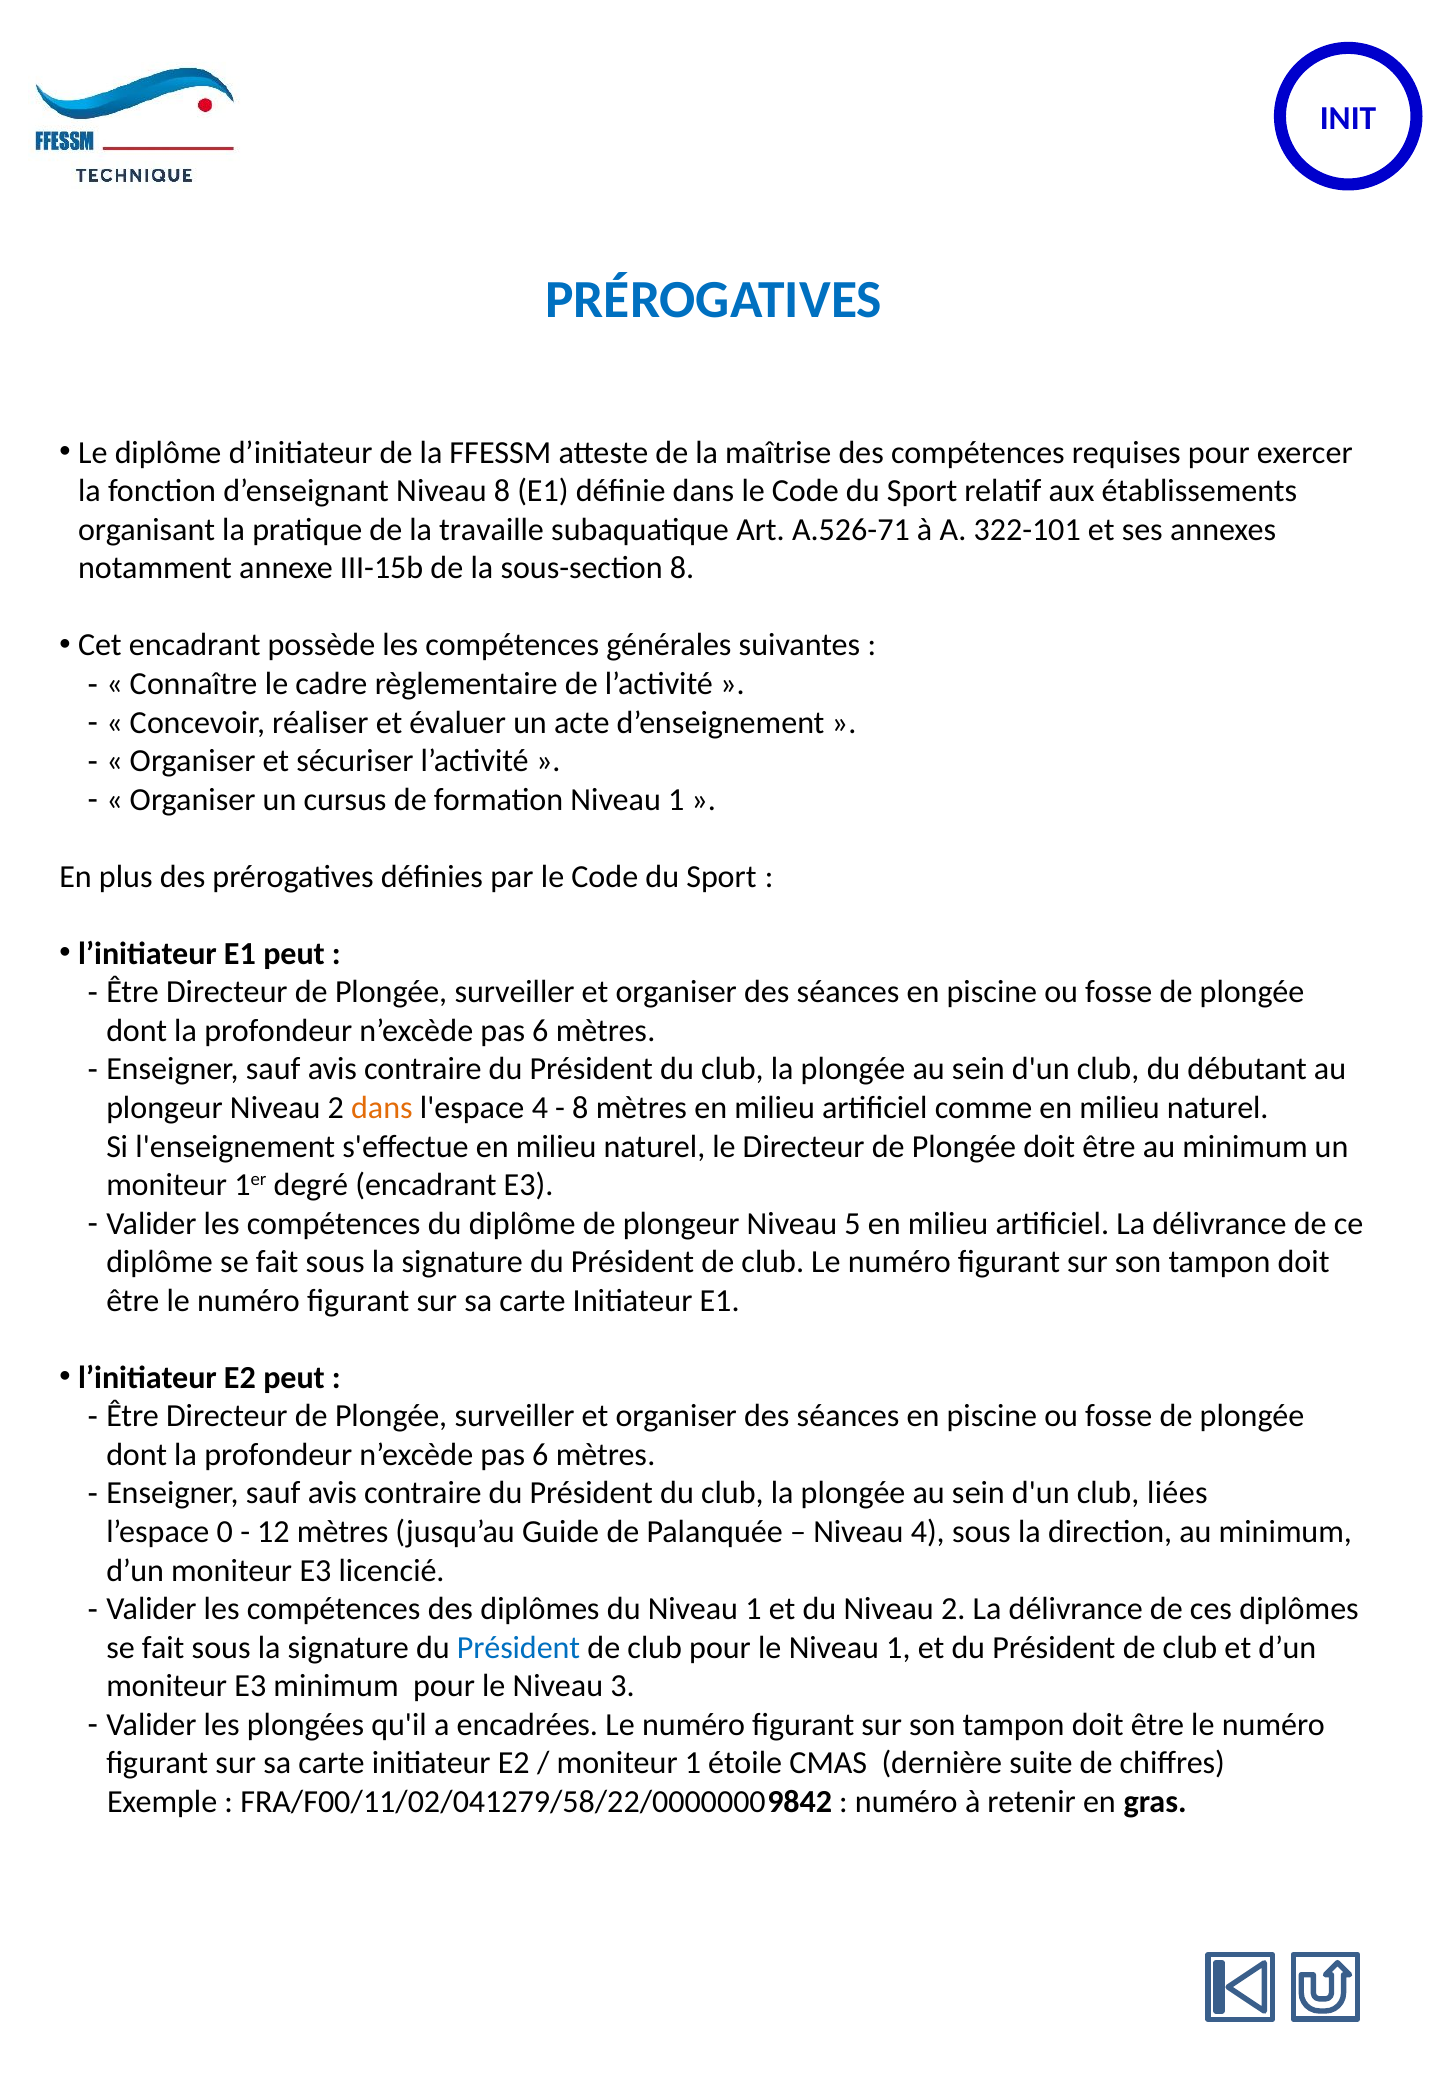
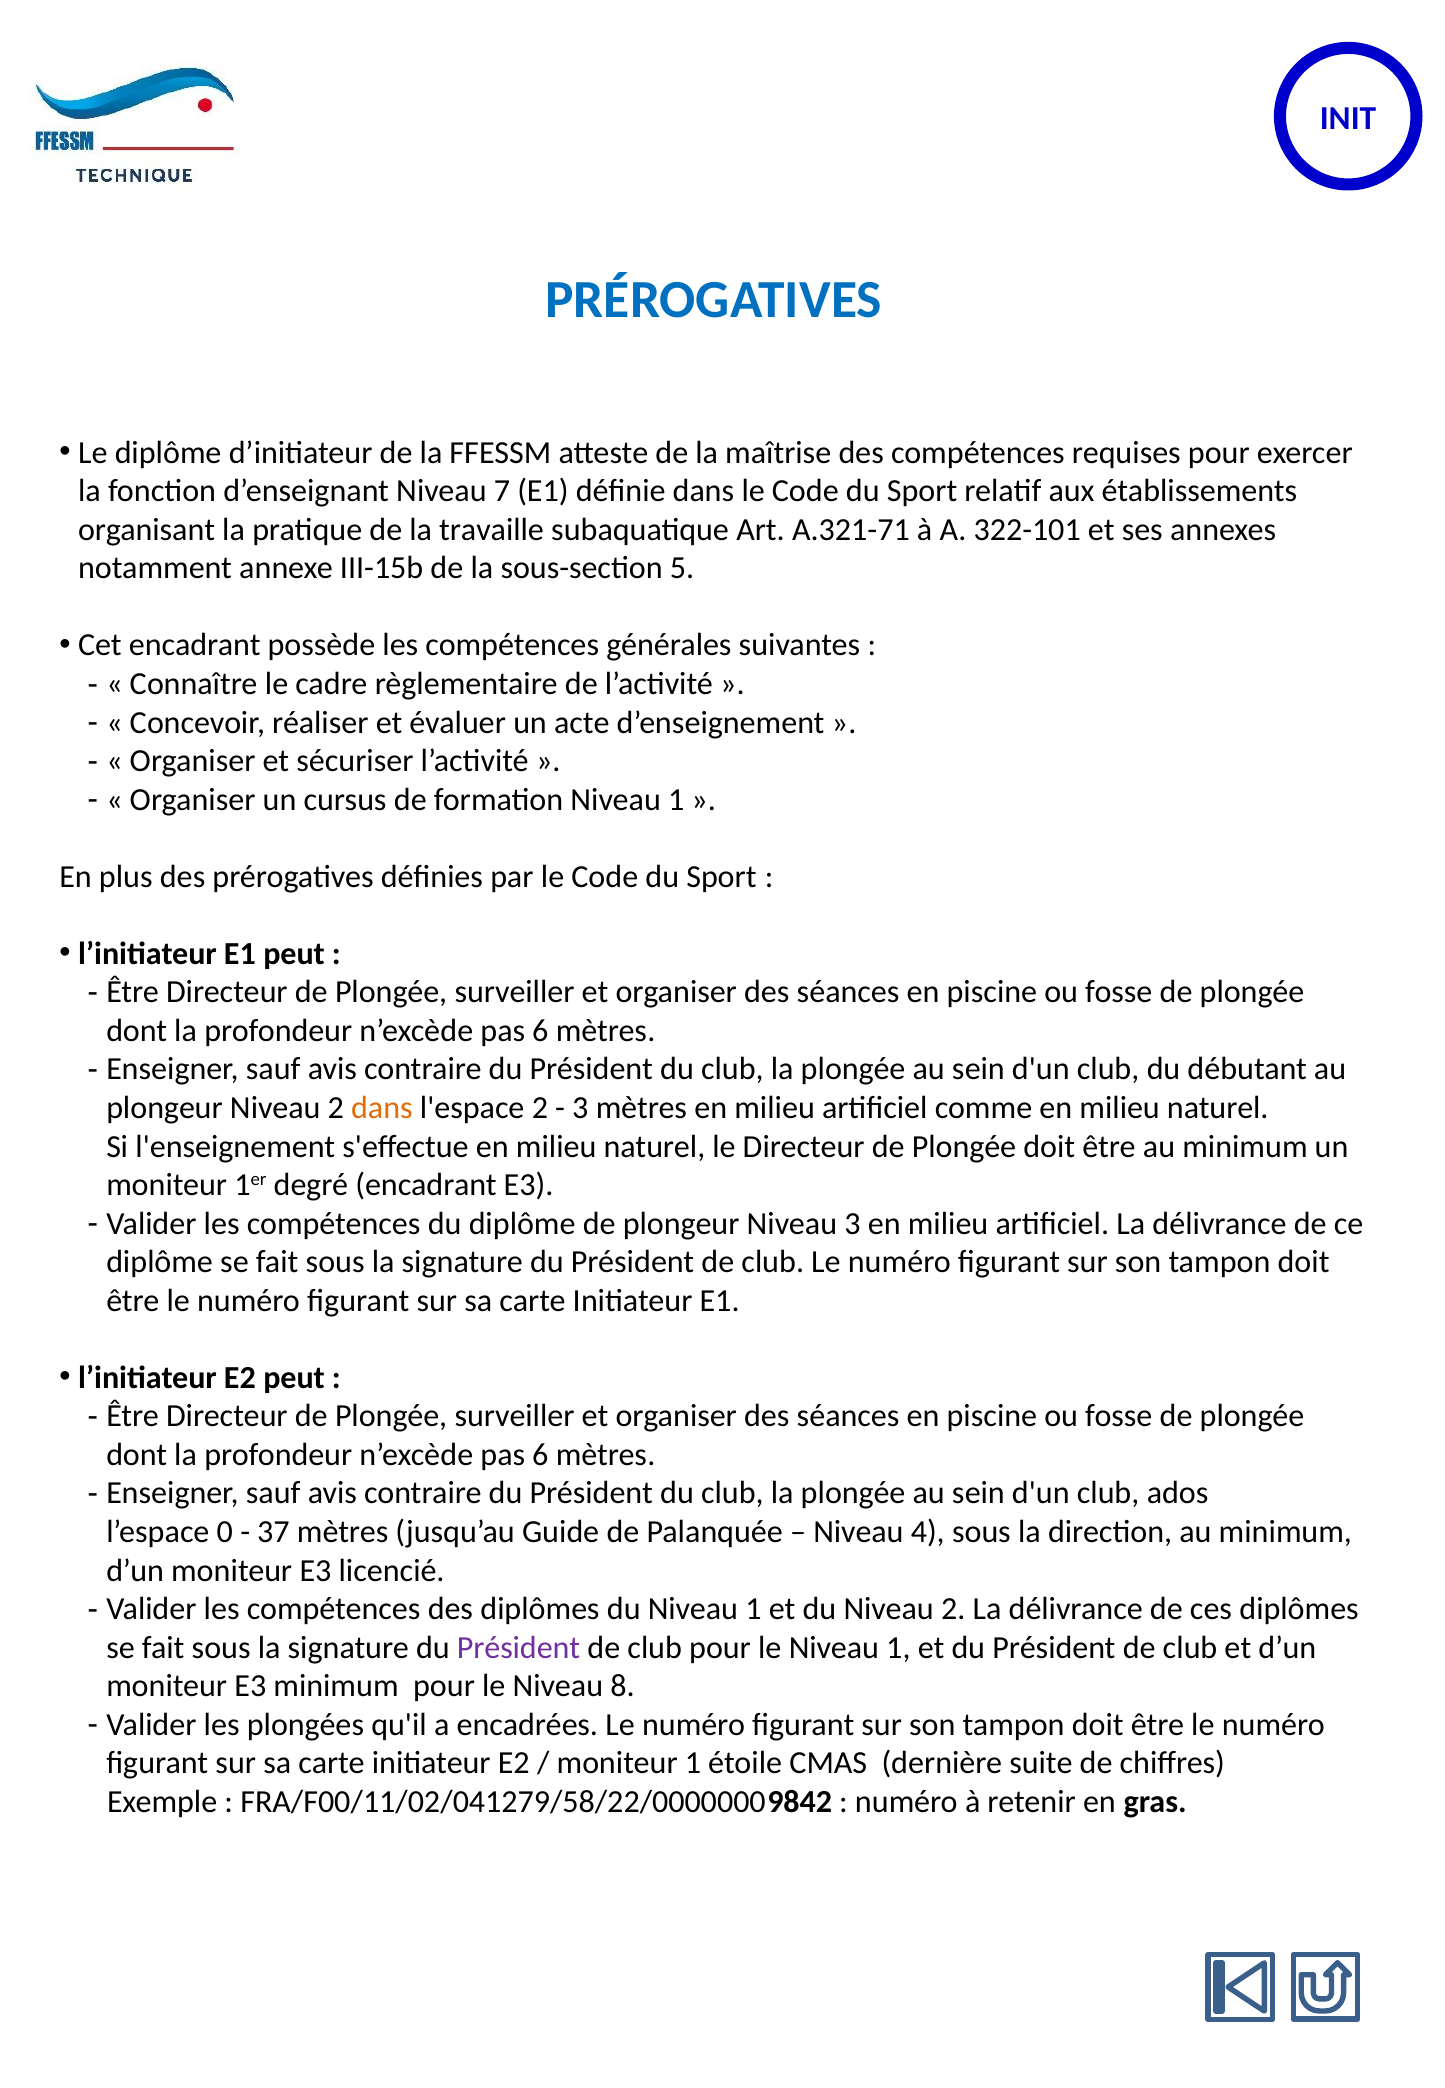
Niveau 8: 8 -> 7
A.526-71: A.526-71 -> A.321-71
sous-section 8: 8 -> 5
l'espace 4: 4 -> 2
8 at (580, 1107): 8 -> 3
Niveau 5: 5 -> 3
liées: liées -> ados
12: 12 -> 37
Président at (518, 1647) colour: blue -> purple
3: 3 -> 8
